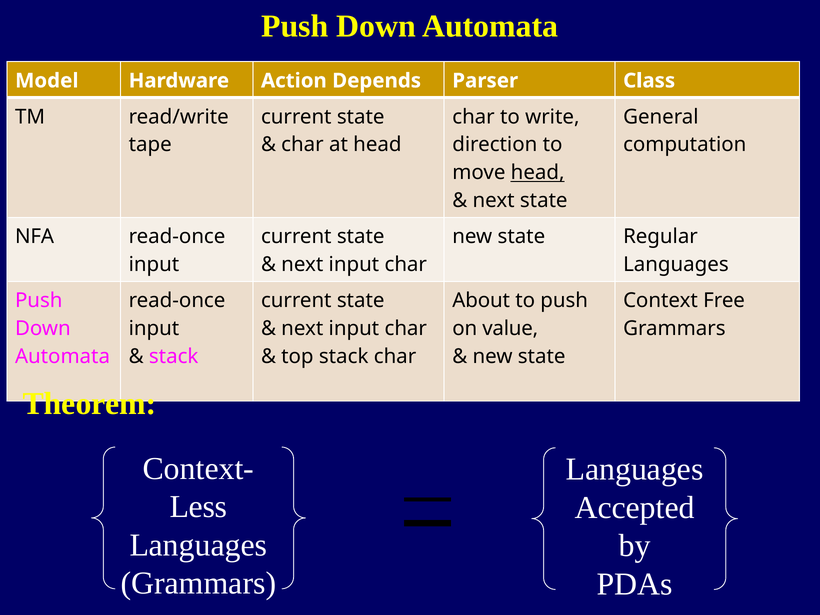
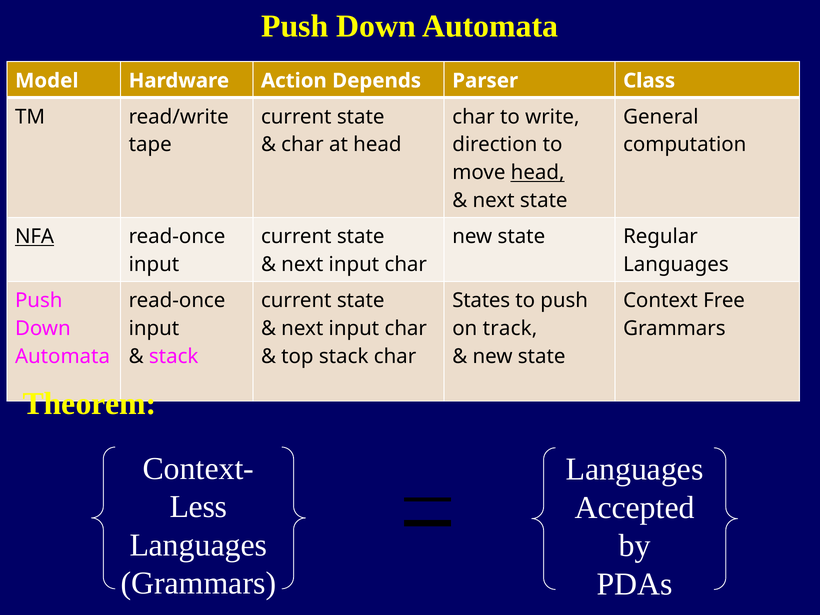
NFA underline: none -> present
About: About -> States
value: value -> track
